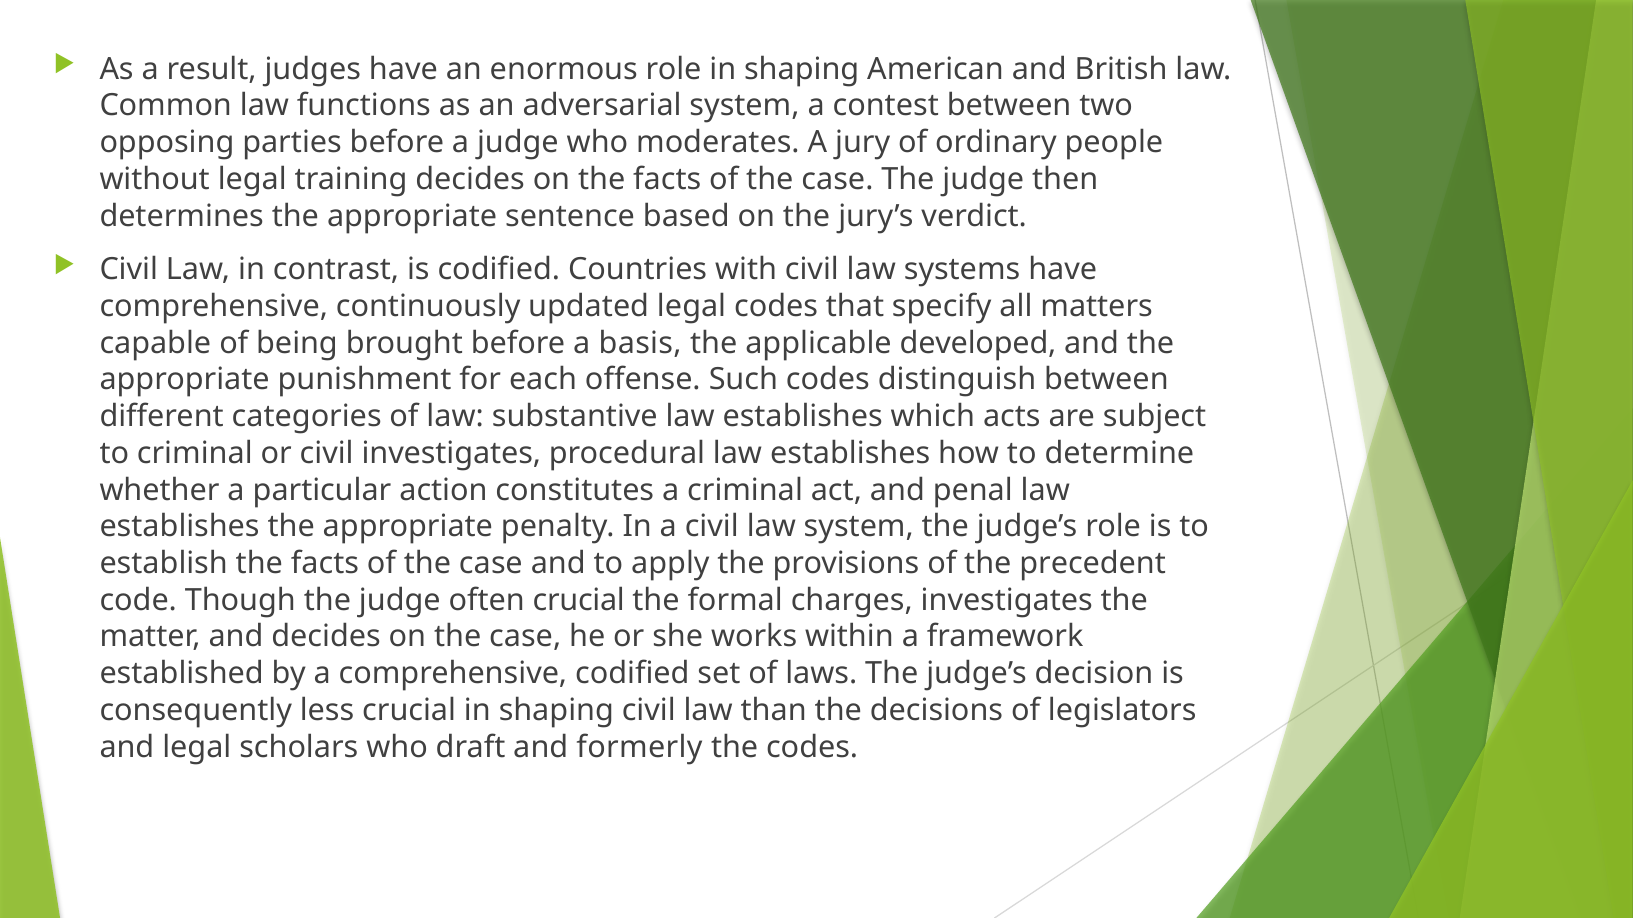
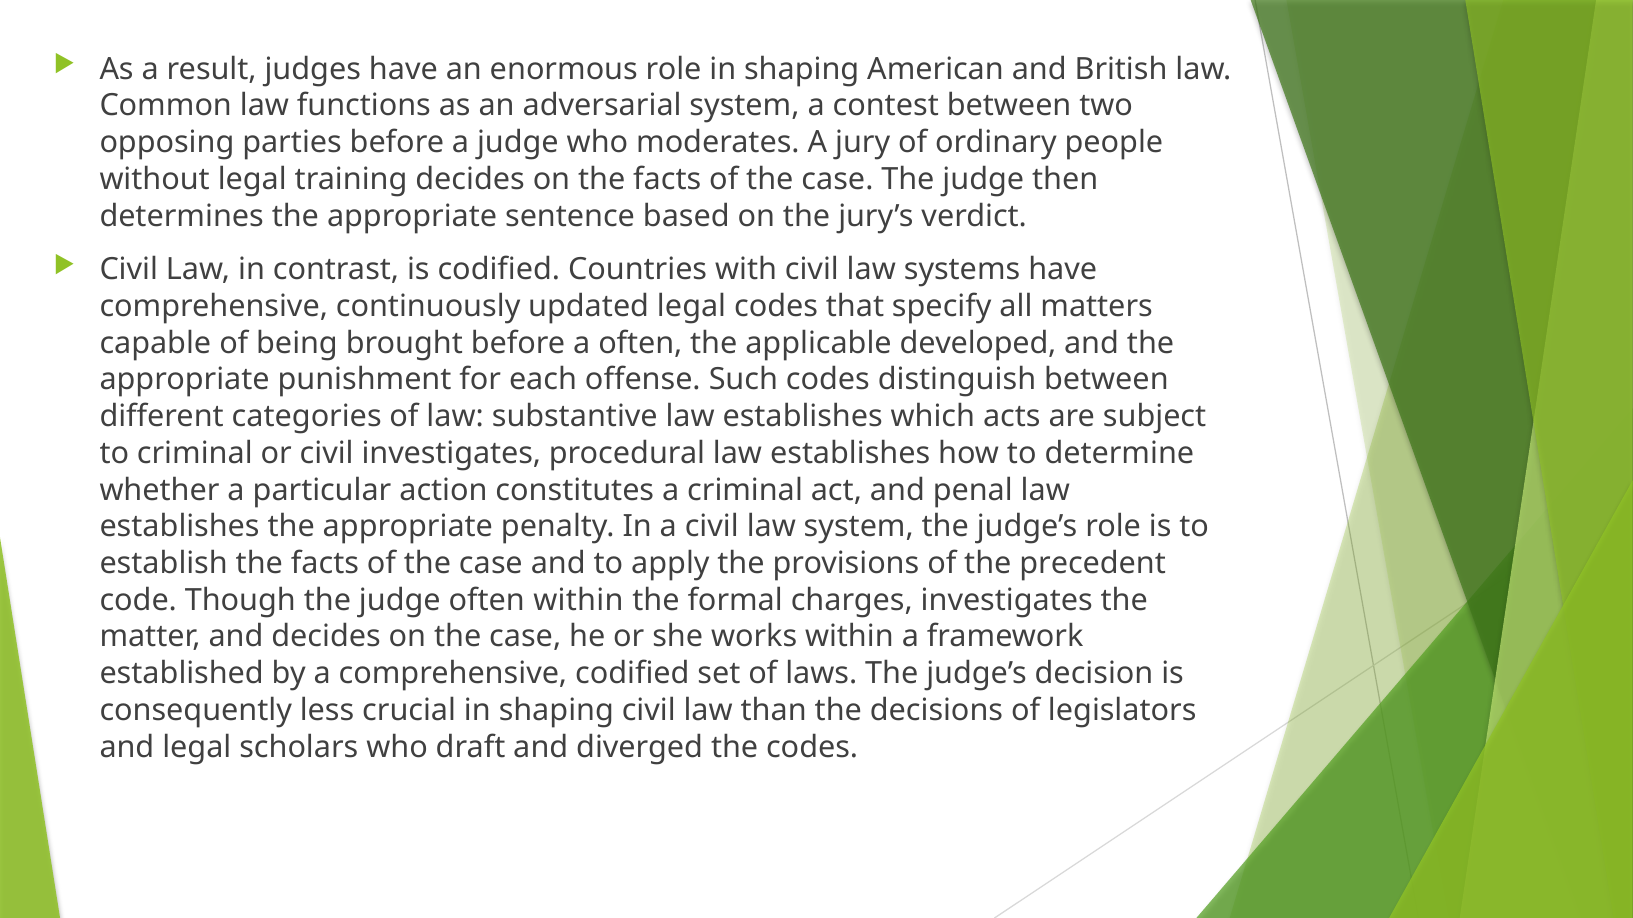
a basis: basis -> often
often crucial: crucial -> within
formerly: formerly -> diverged
